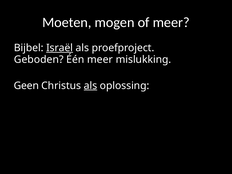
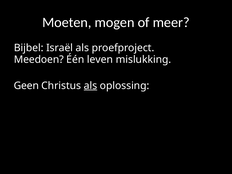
Israël underline: present -> none
Geboden: Geboden -> Meedoen
Één meer: meer -> leven
